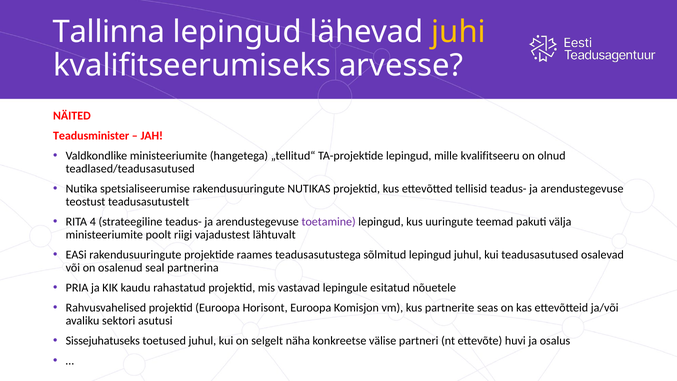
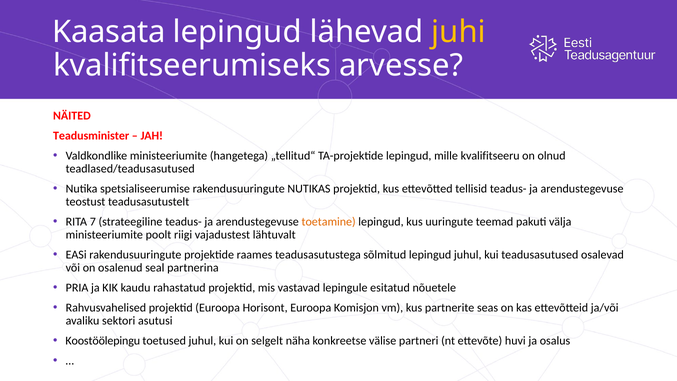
Tallinna: Tallinna -> Kaasata
4: 4 -> 7
toetamine colour: purple -> orange
Sissejuhatuseks: Sissejuhatuseks -> Koostöölepingu
